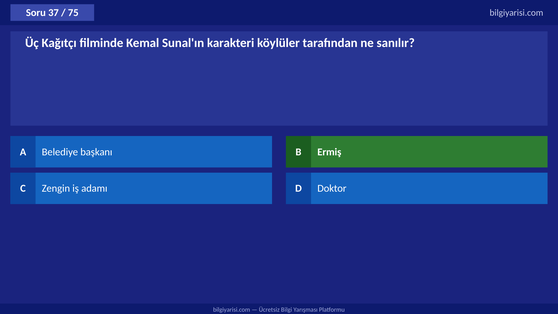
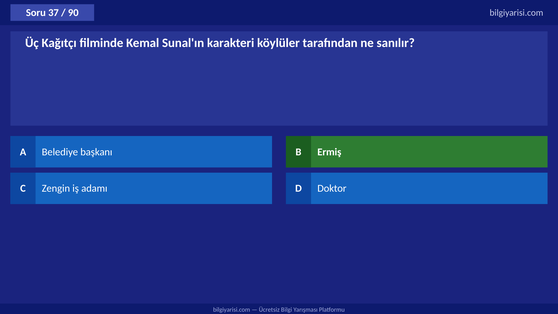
75: 75 -> 90
